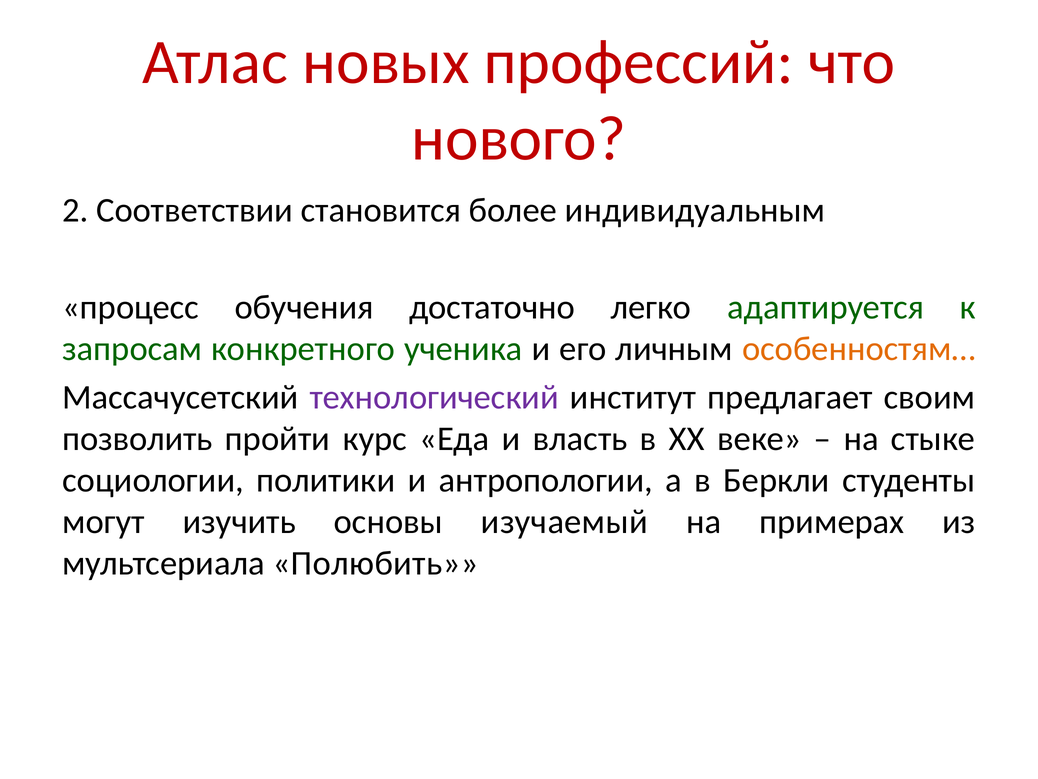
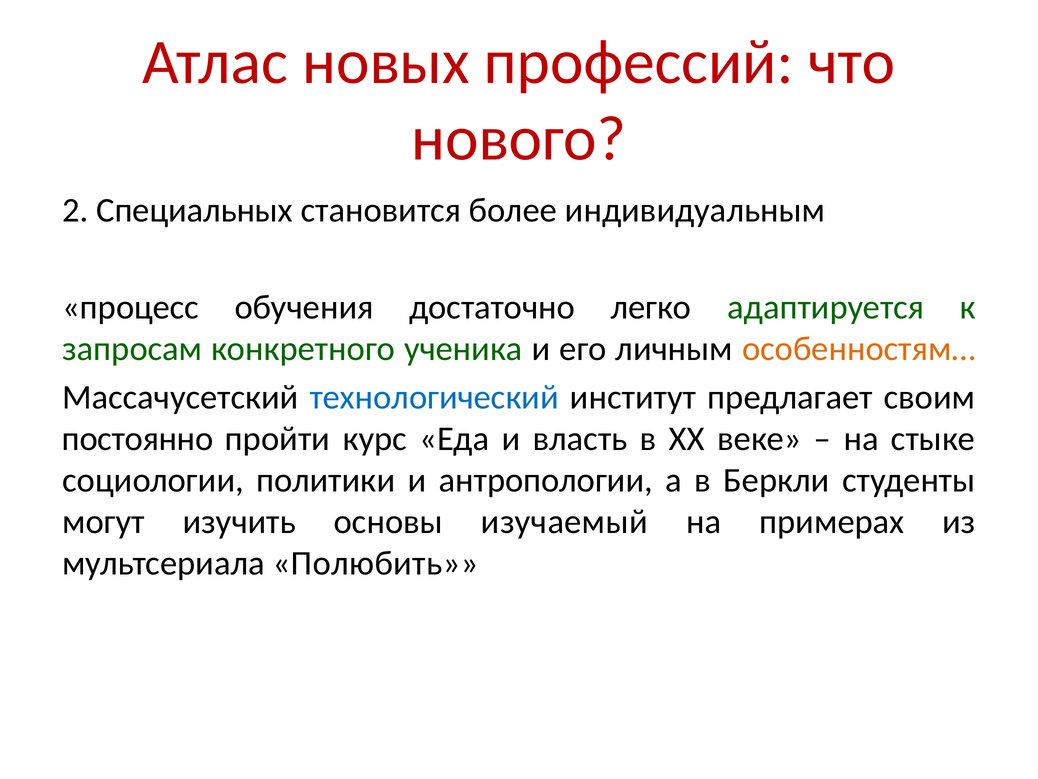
Соответствии: Соответствии -> Специальных
технологический colour: purple -> blue
позволить: позволить -> постоянно
